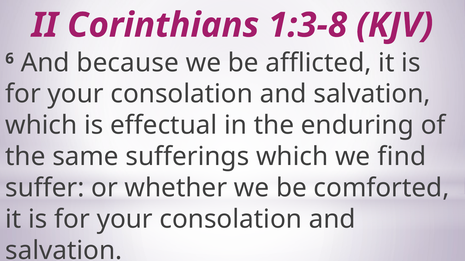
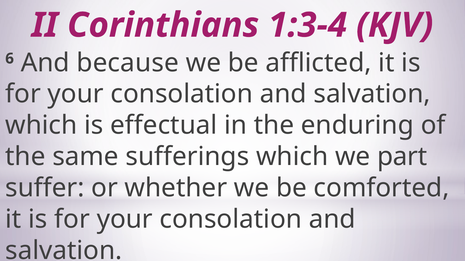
1:3-8: 1:3-8 -> 1:3-4
find: find -> part
